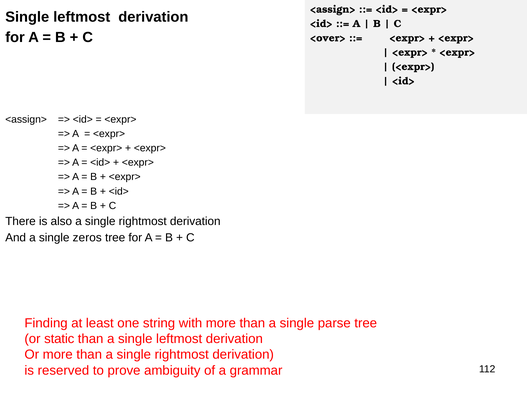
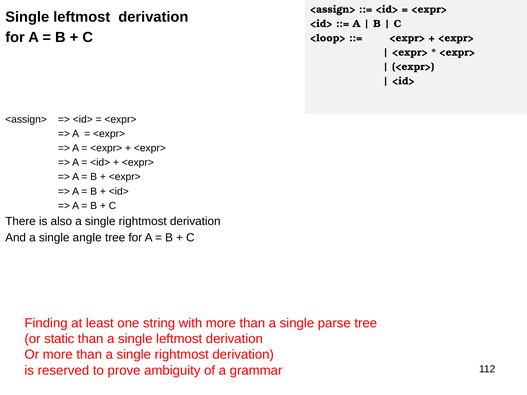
<over>: <over> -> <loop>
zeros: zeros -> angle
